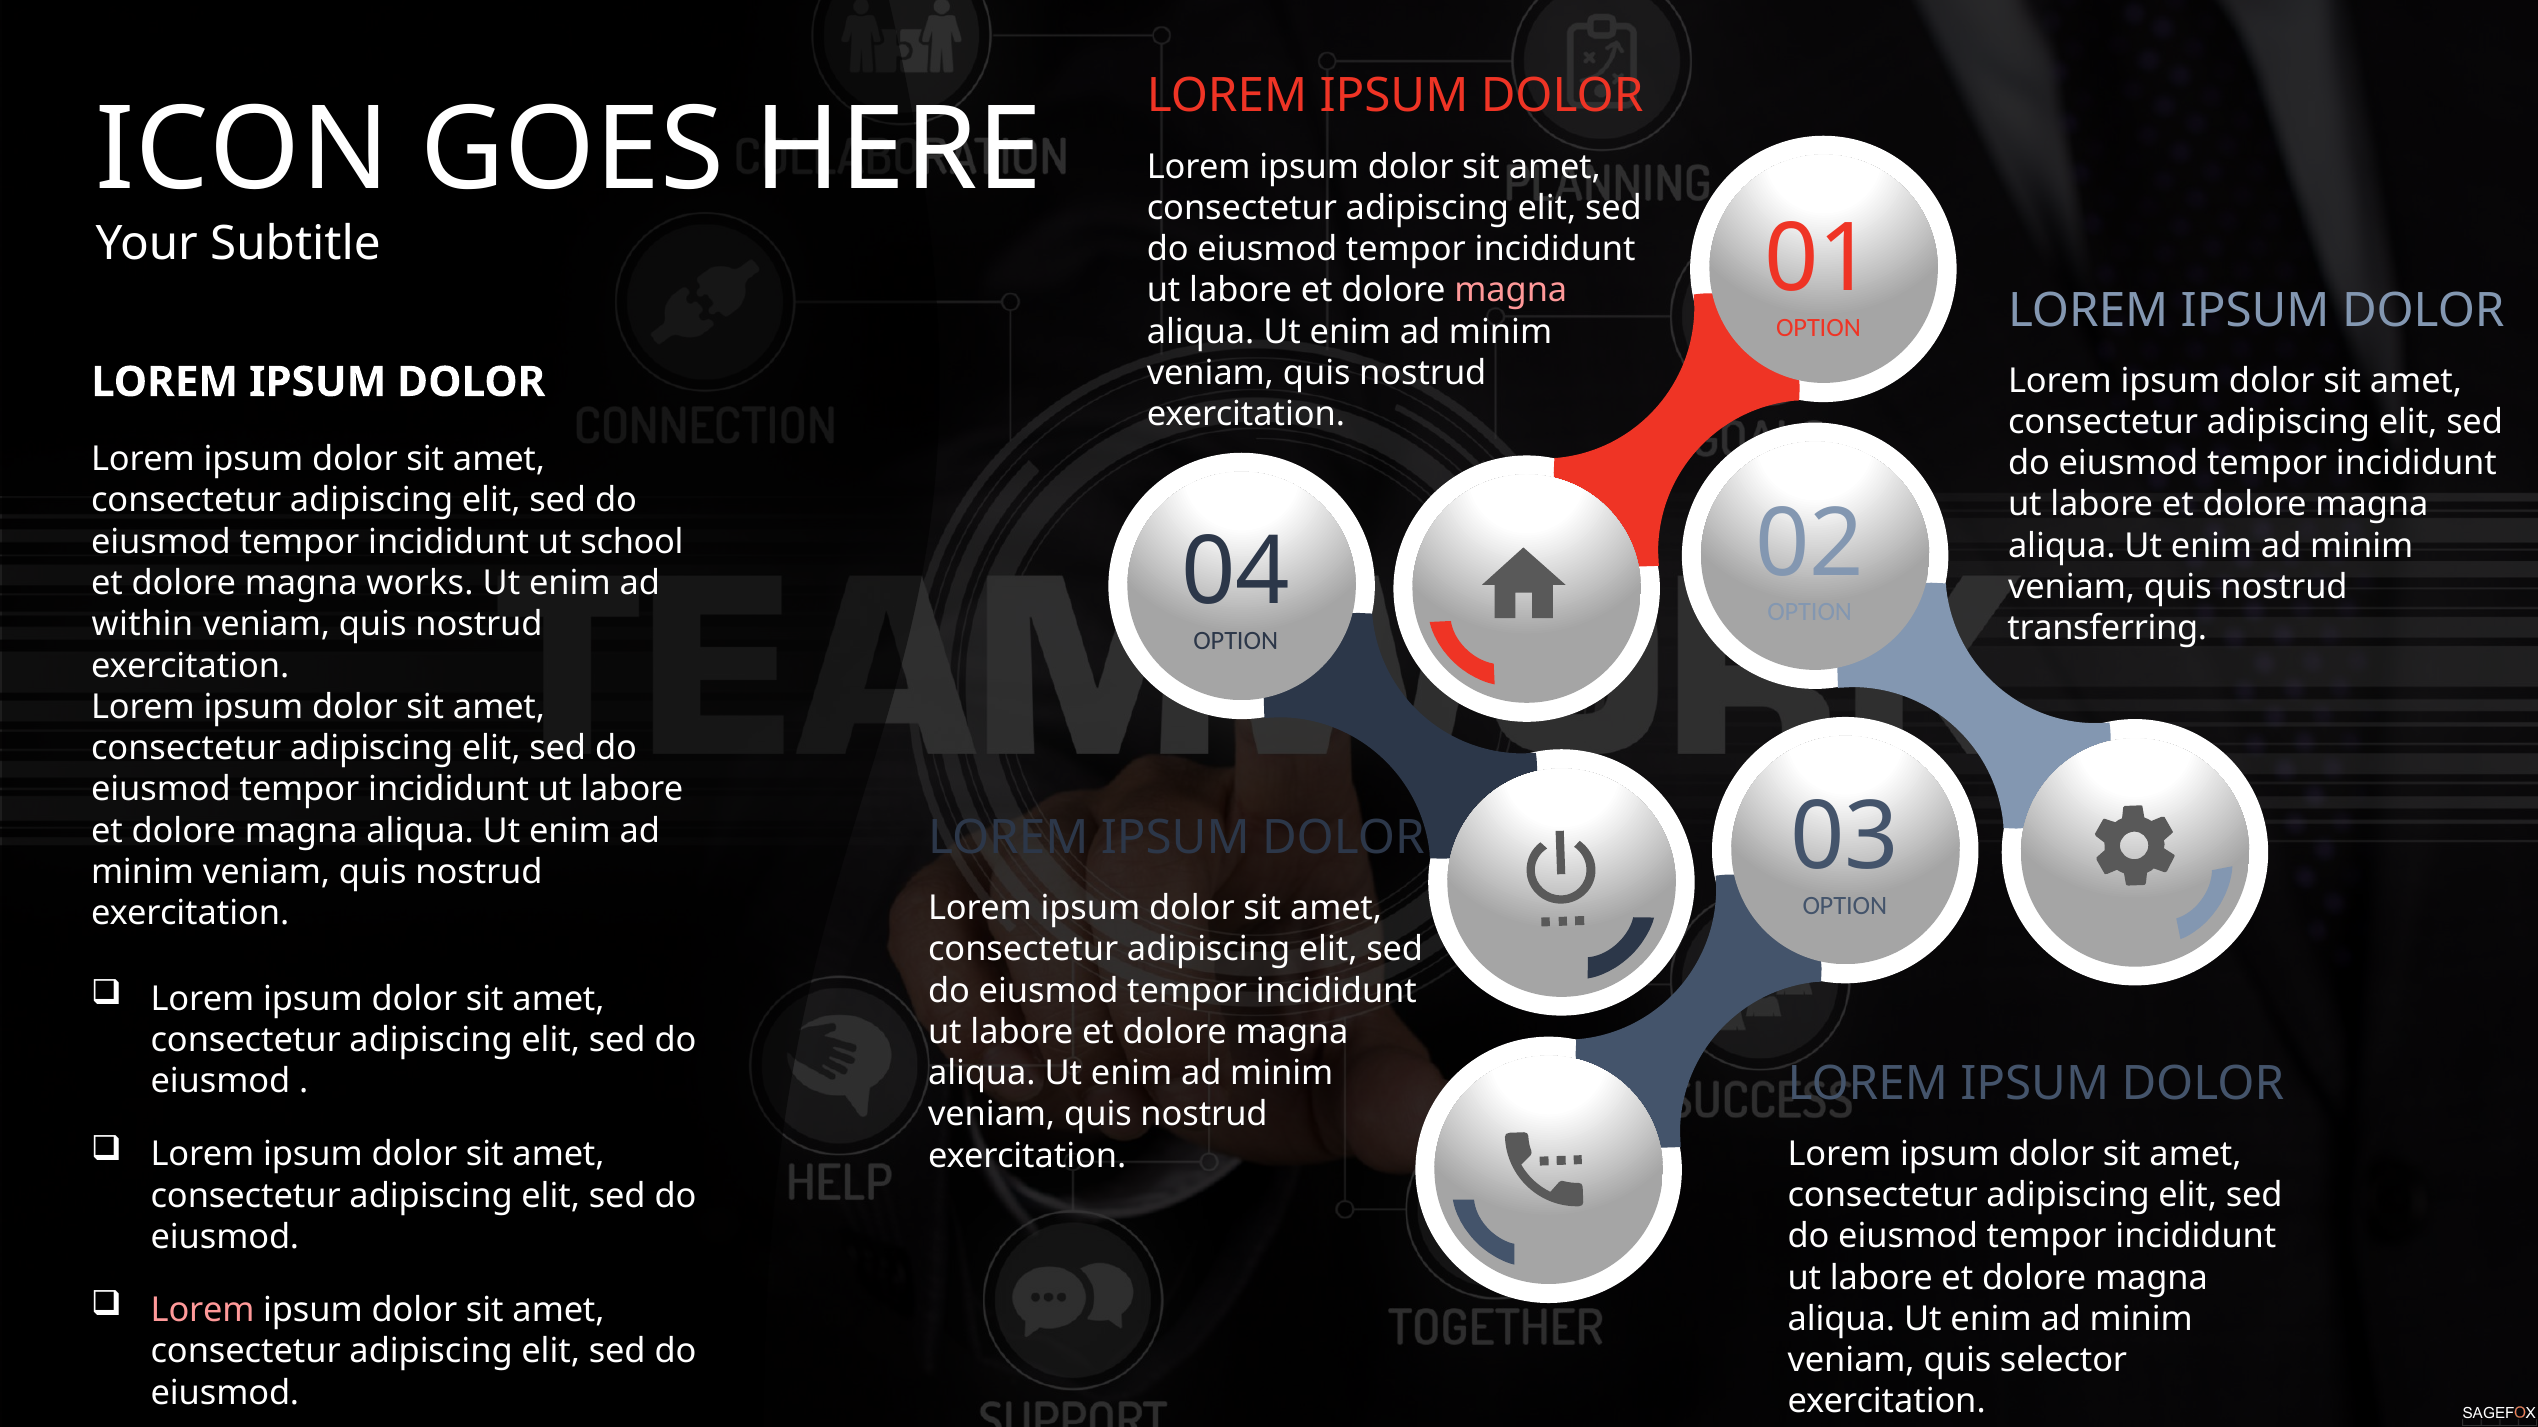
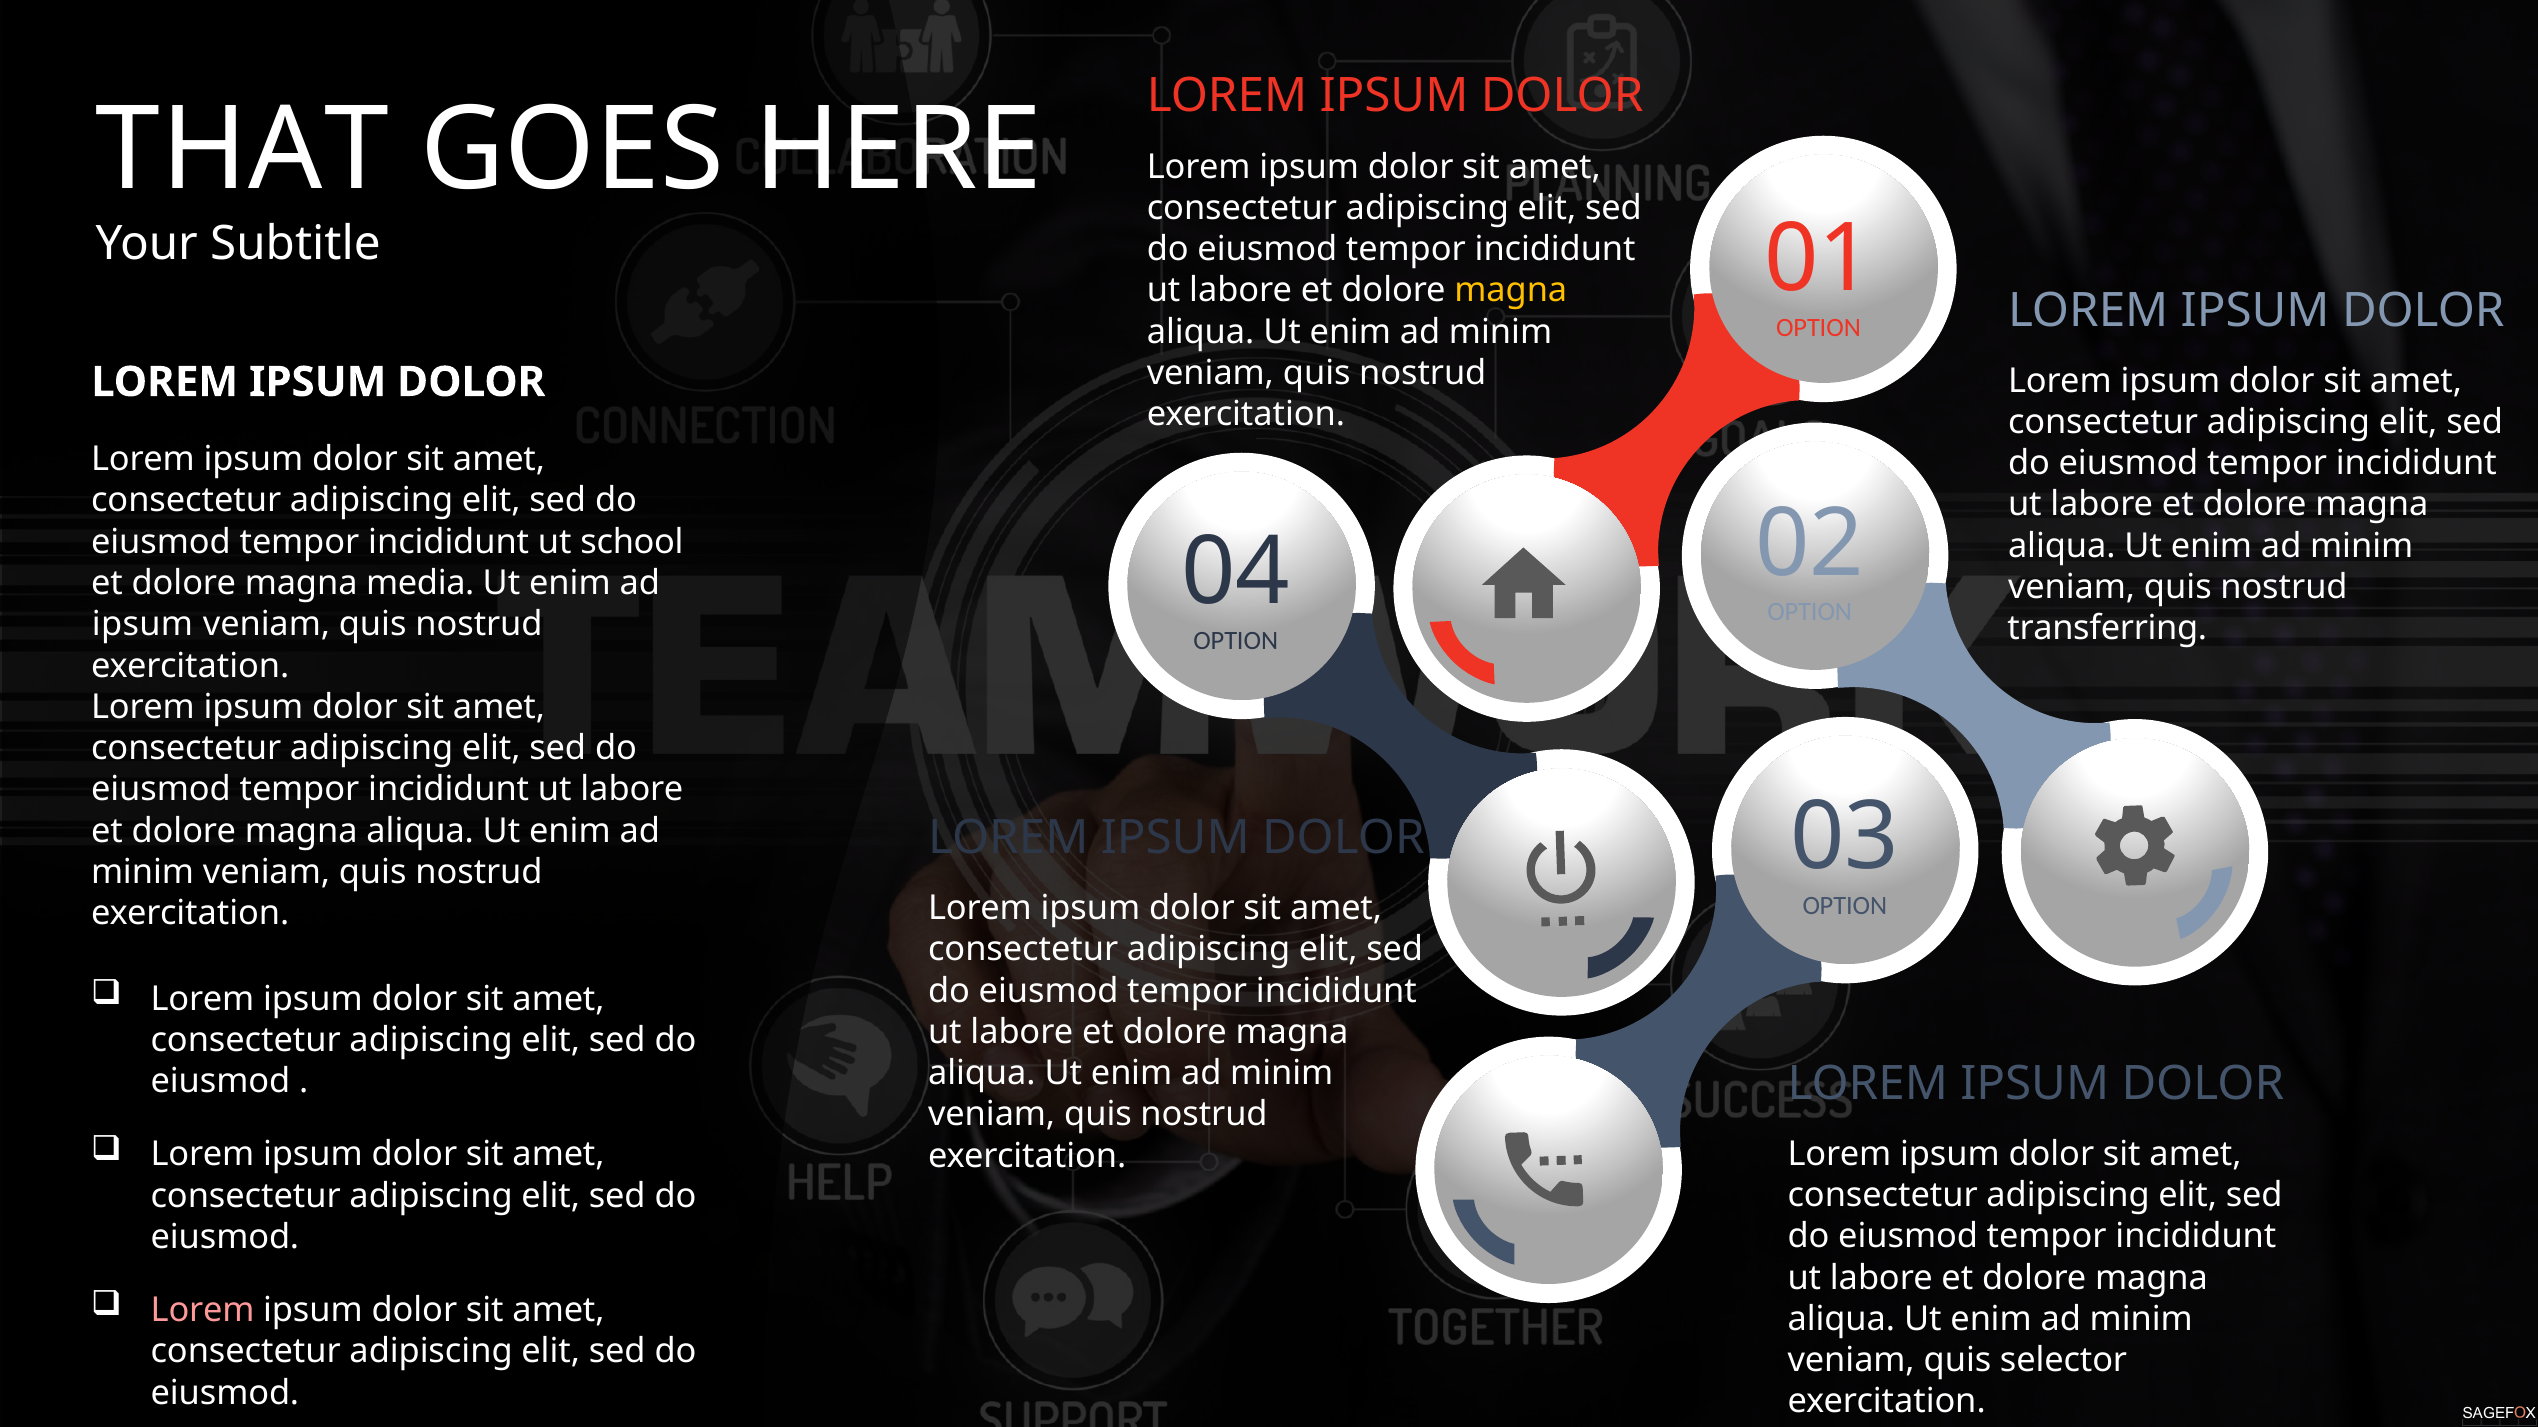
ICON: ICON -> THAT
magna at (1511, 291) colour: pink -> yellow
works: works -> media
within at (142, 625): within -> ipsum
